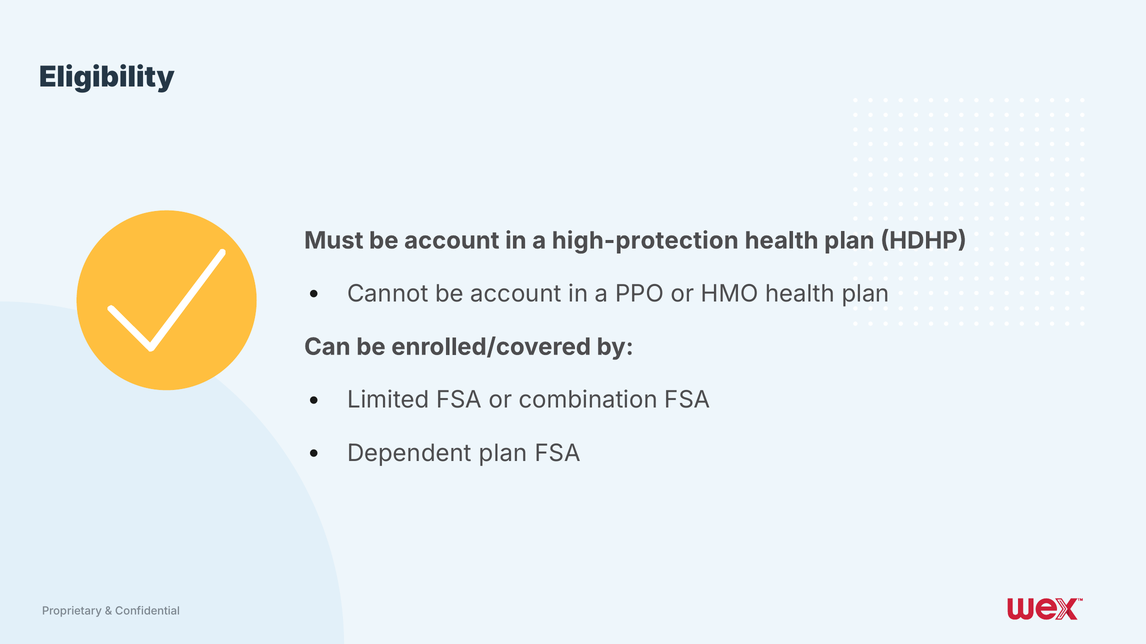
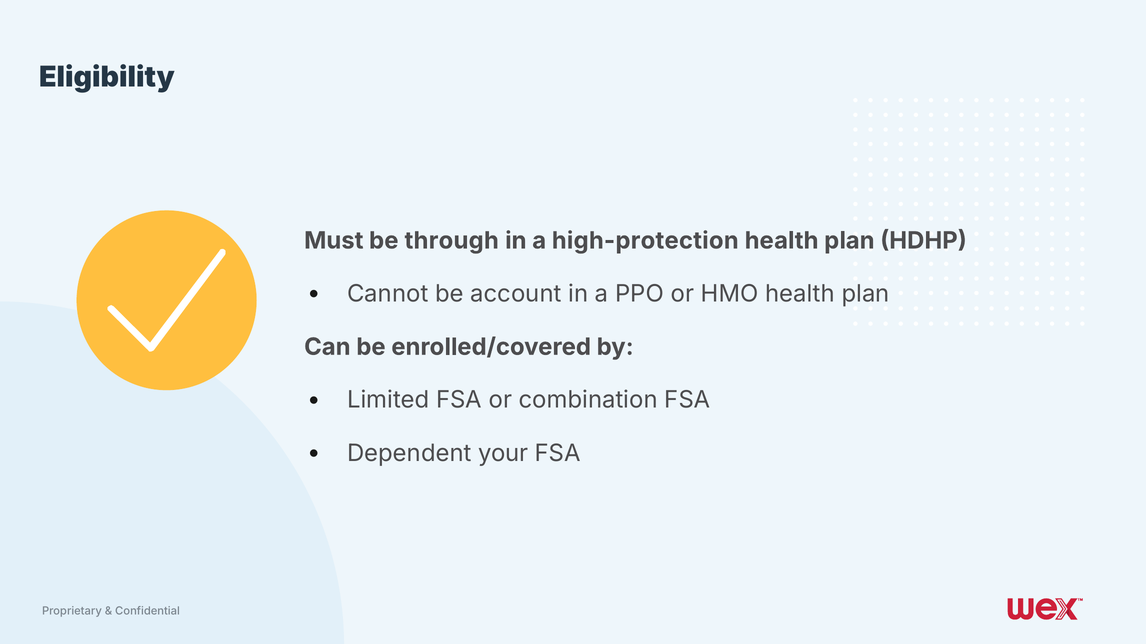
Must be account: account -> through
Dependent plan: plan -> your
